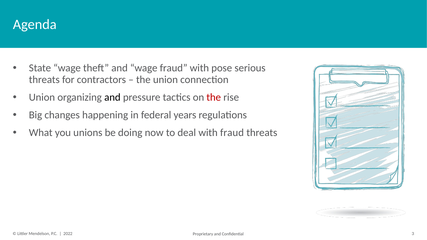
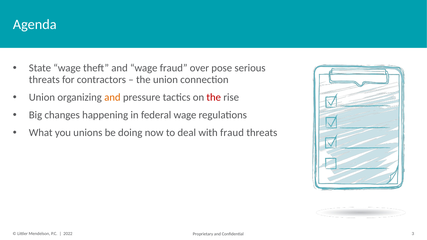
fraud with: with -> over
and at (112, 97) colour: black -> orange
federal years: years -> wage
